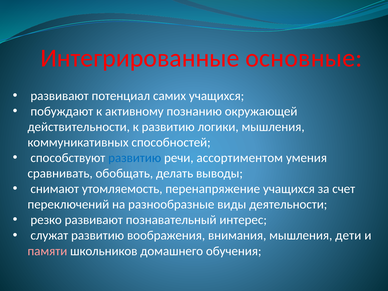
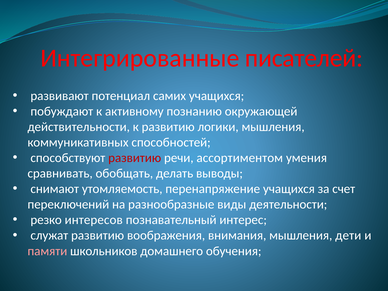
основные: основные -> писателей
развитию at (135, 158) colour: blue -> red
резко развивают: развивают -> интересов
